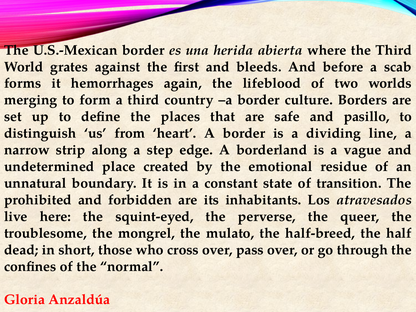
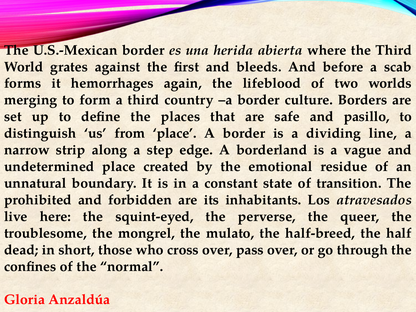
from heart: heart -> place
